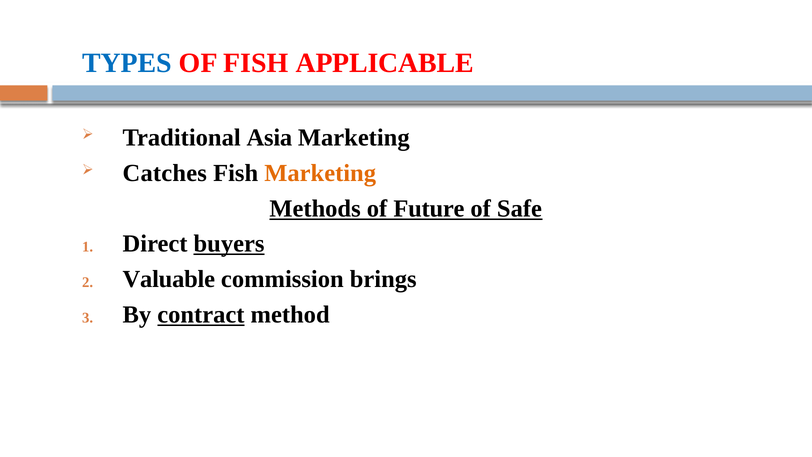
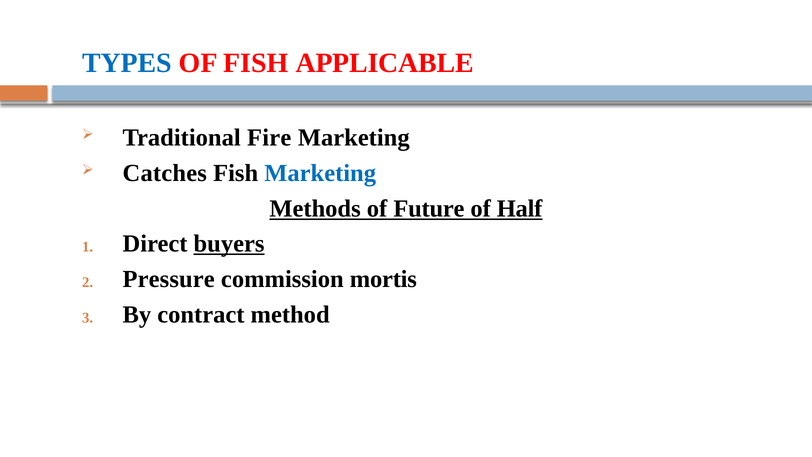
Asia: Asia -> Fire
Marketing at (320, 173) colour: orange -> blue
Safe: Safe -> Half
Valuable: Valuable -> Pressure
brings: brings -> mortis
contract underline: present -> none
